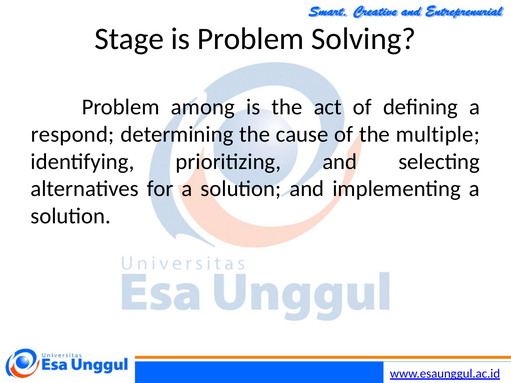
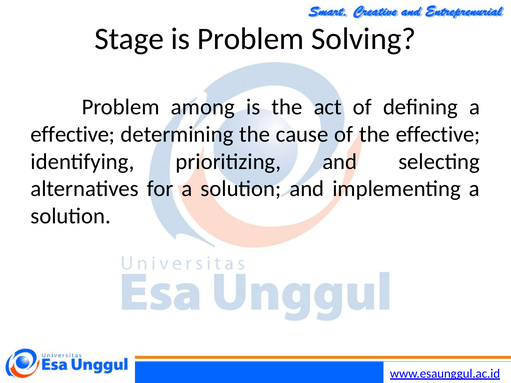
respond at (73, 134): respond -> effective
the multiple: multiple -> effective
